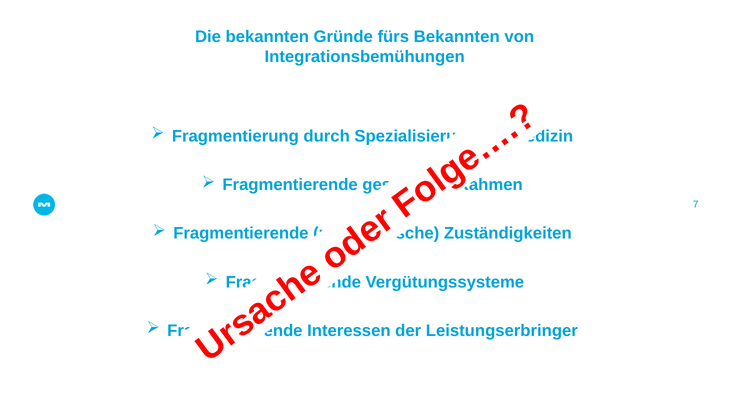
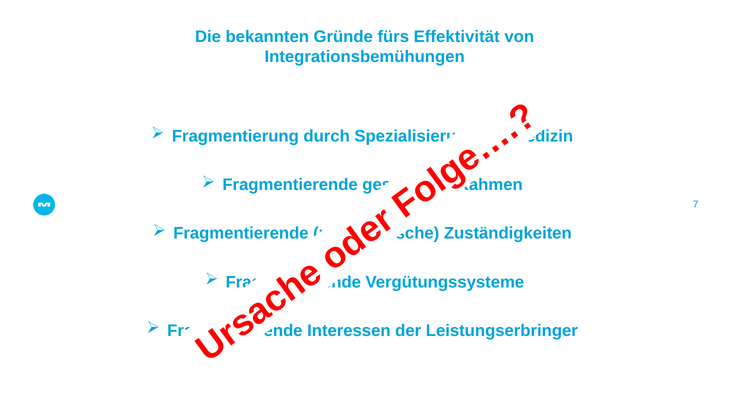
fürs Bekannten: Bekannten -> Effektivität
